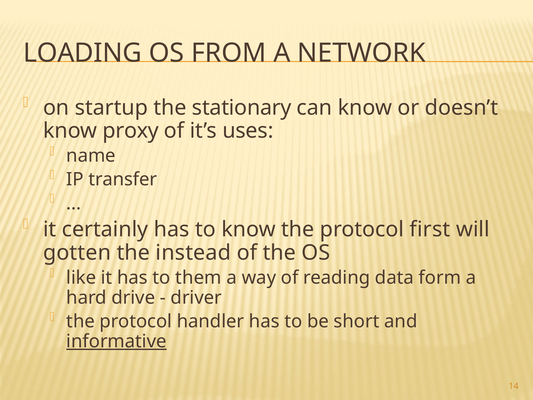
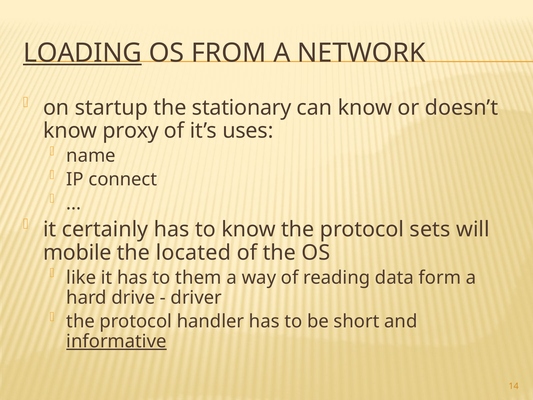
LOADING underline: none -> present
transfer: transfer -> connect
first: first -> sets
gotten: gotten -> mobile
instead: instead -> located
